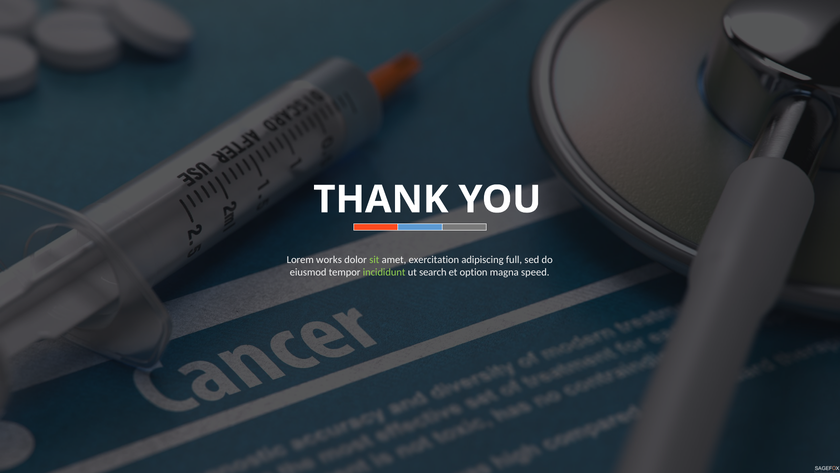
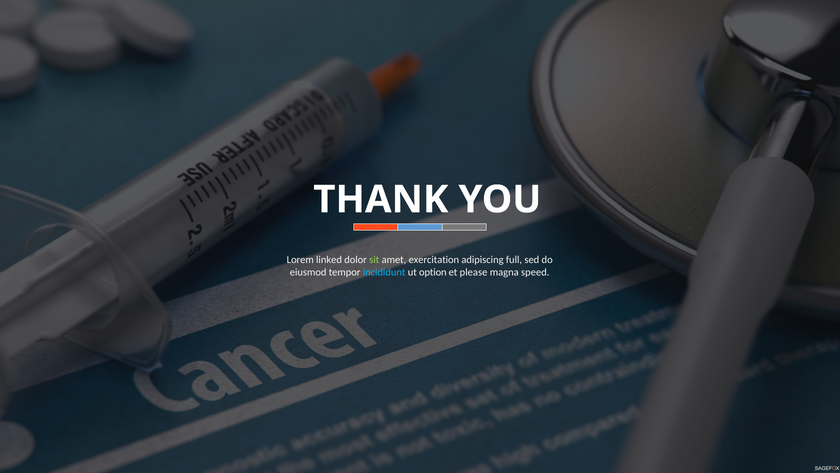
works: works -> linked
incididunt colour: light green -> light blue
search: search -> option
option: option -> please
